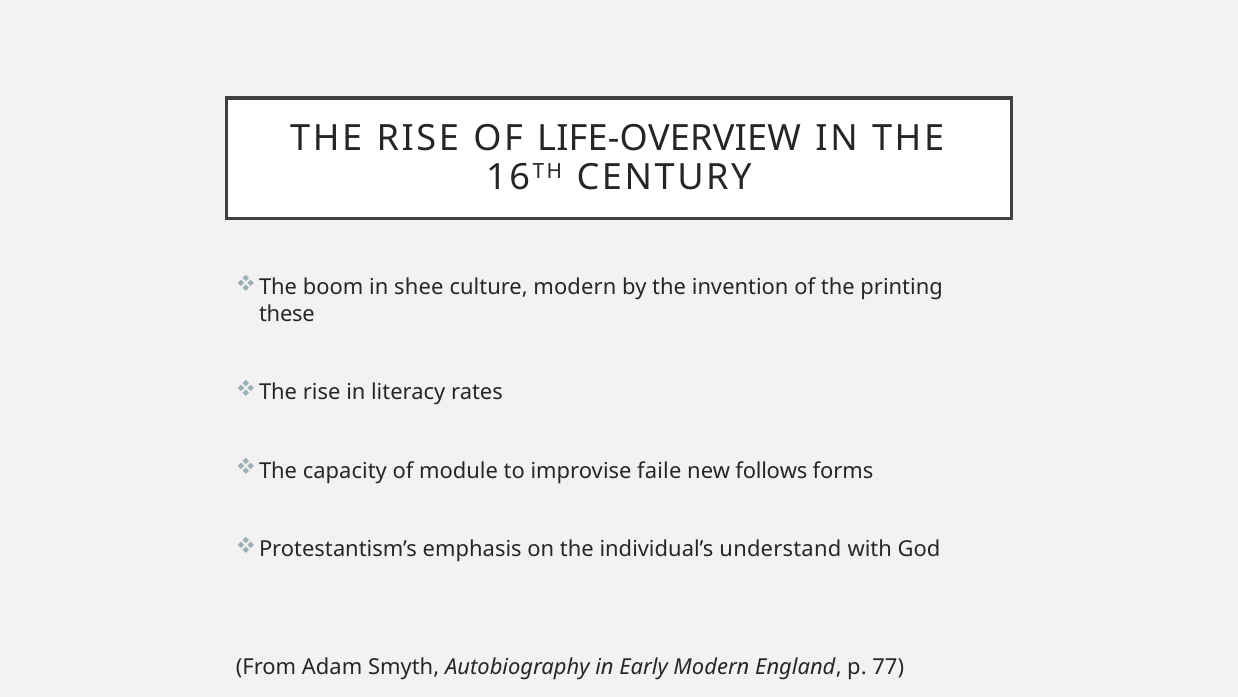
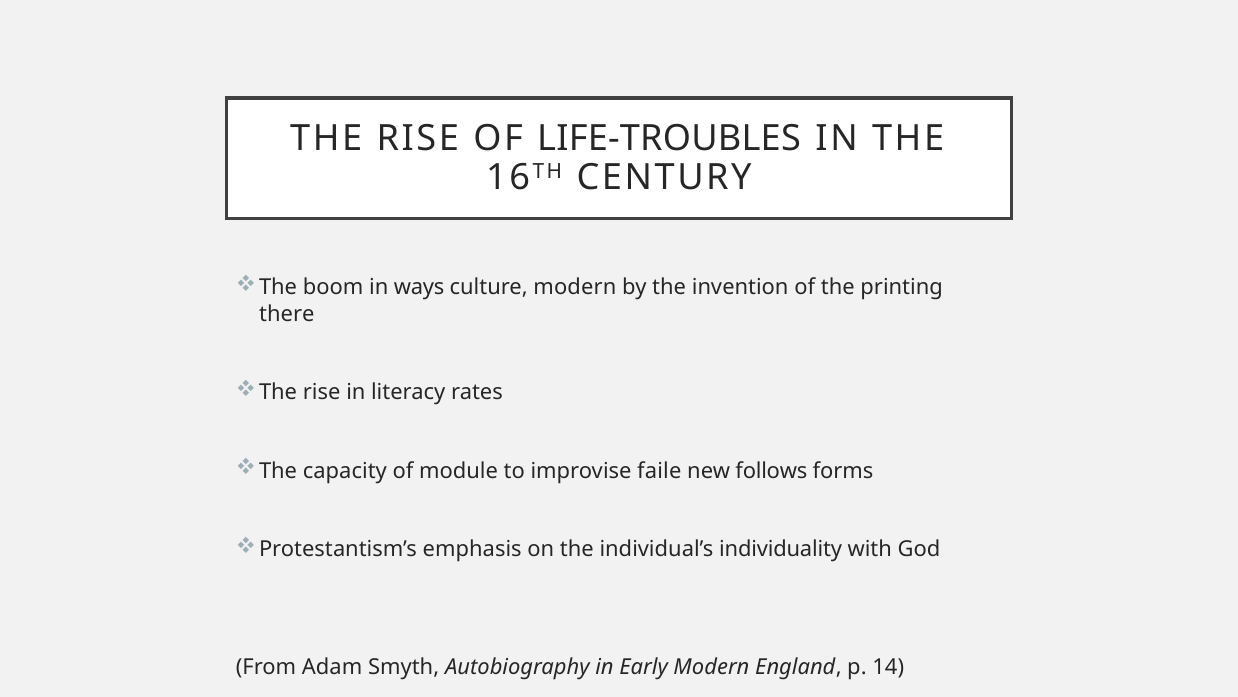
LIFE-OVERVIEW: LIFE-OVERVIEW -> LIFE-TROUBLES
shee: shee -> ways
these: these -> there
understand: understand -> individuality
77: 77 -> 14
